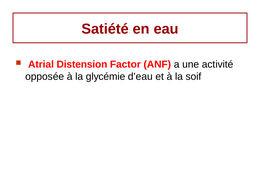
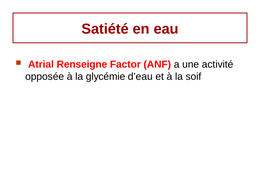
Distension: Distension -> Renseigne
